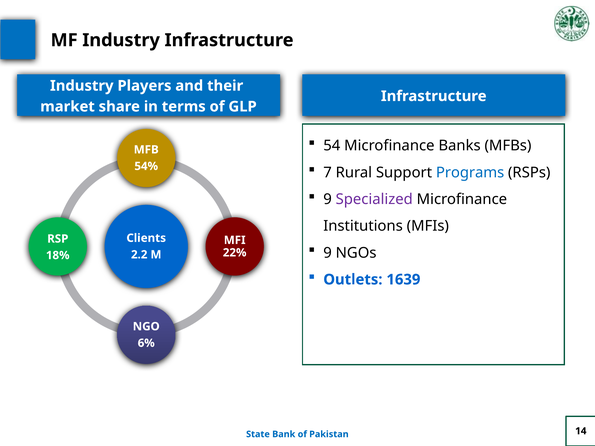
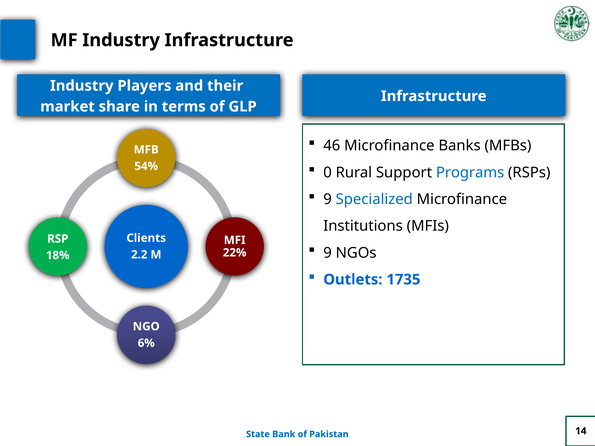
54: 54 -> 46
7: 7 -> 0
Specialized colour: purple -> blue
1639: 1639 -> 1735
